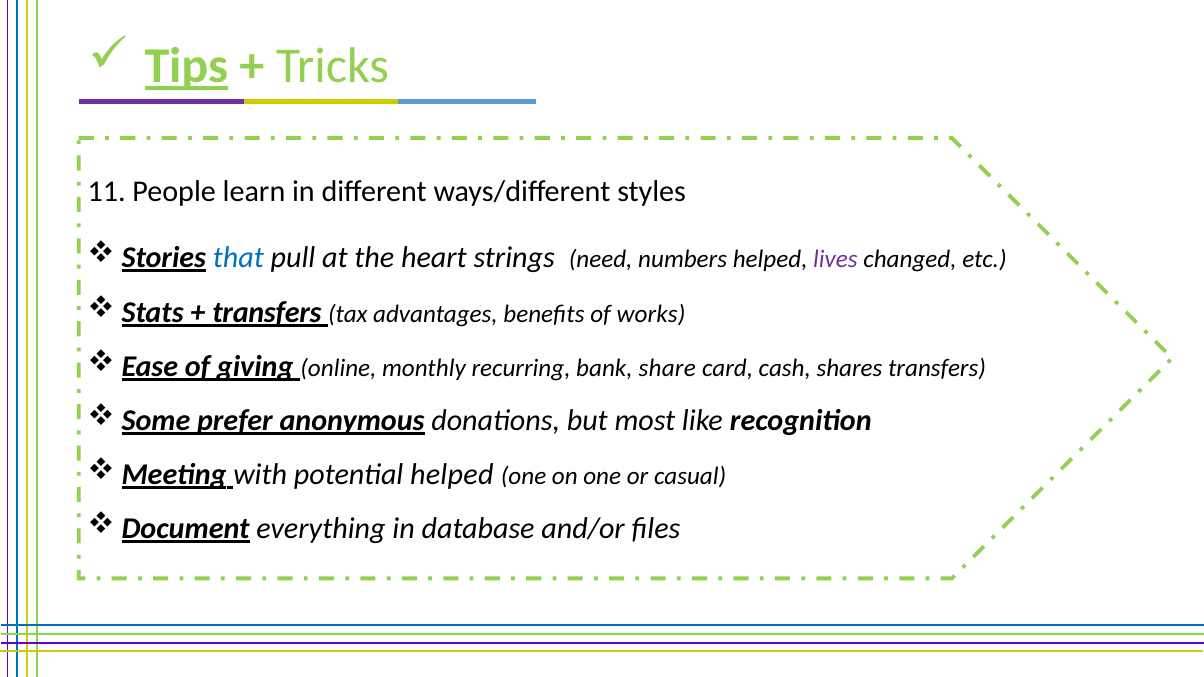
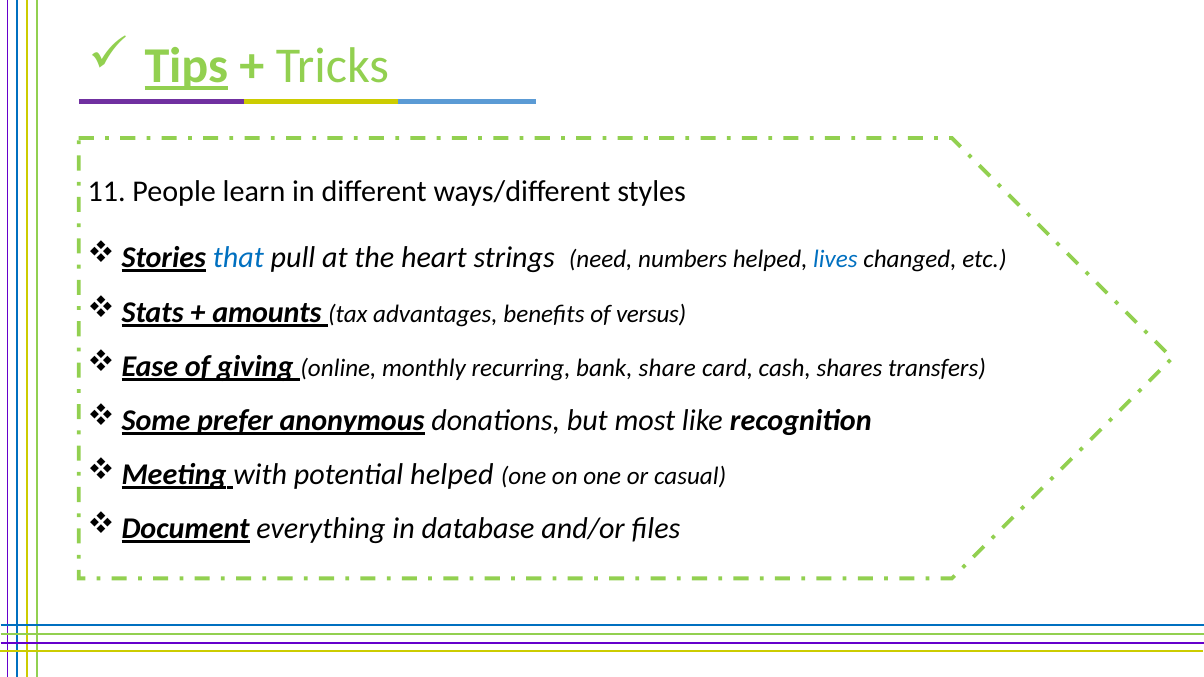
lives colour: purple -> blue
transfers at (267, 312): transfers -> amounts
works: works -> versus
